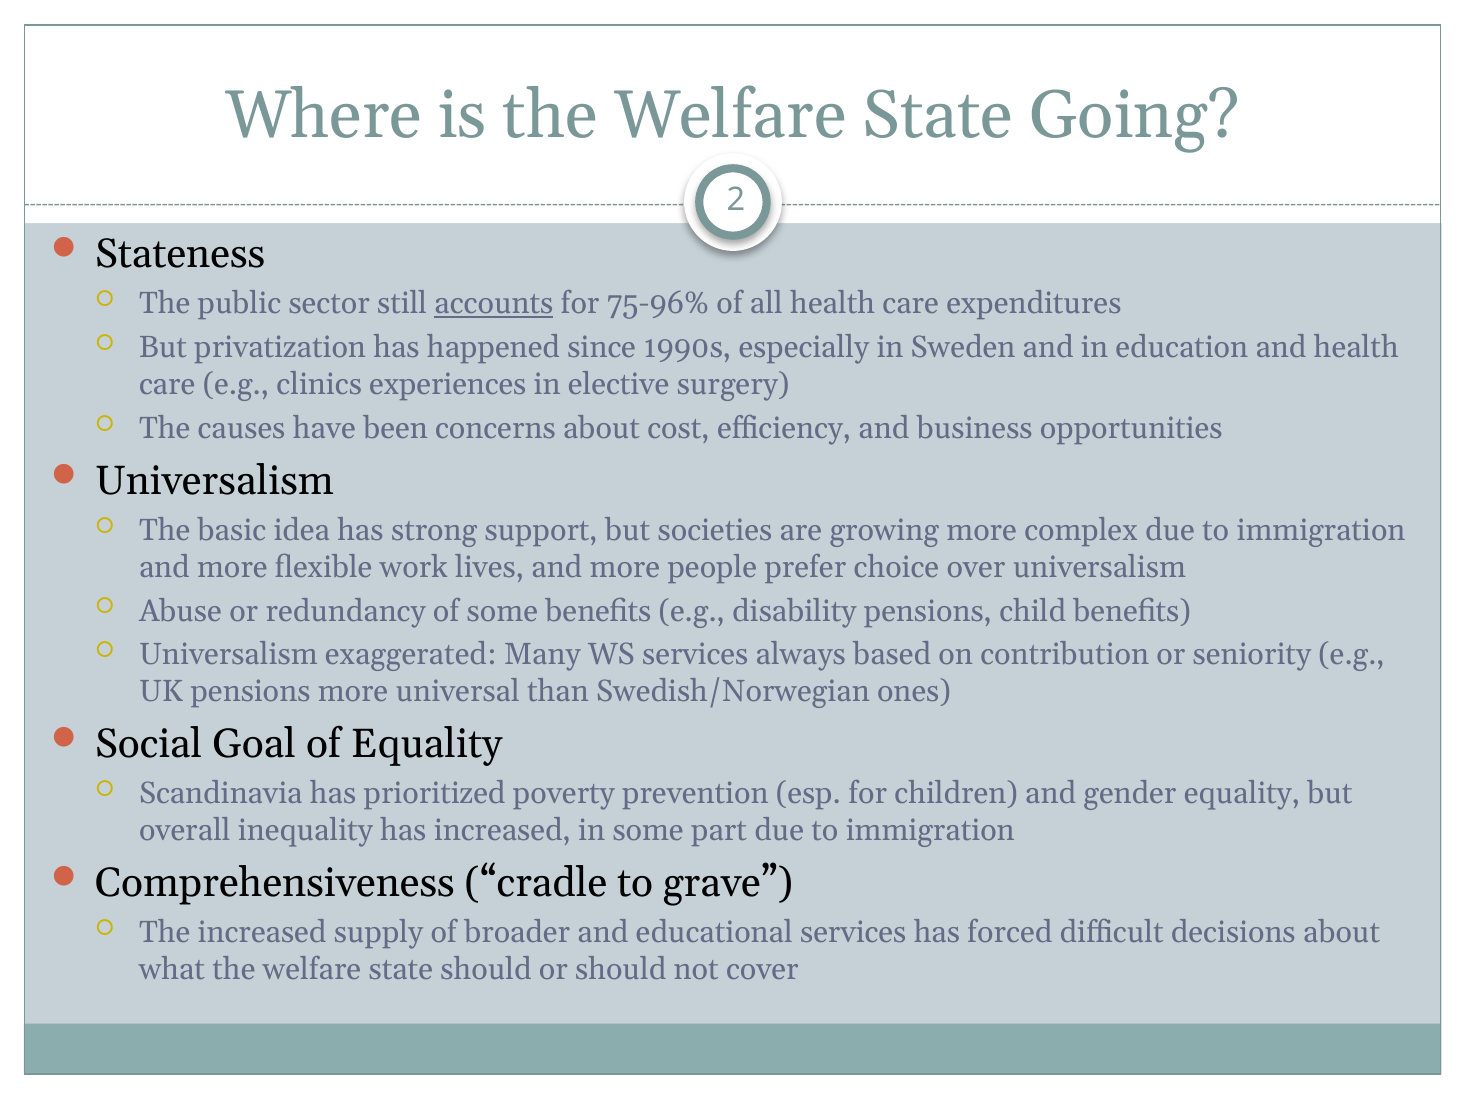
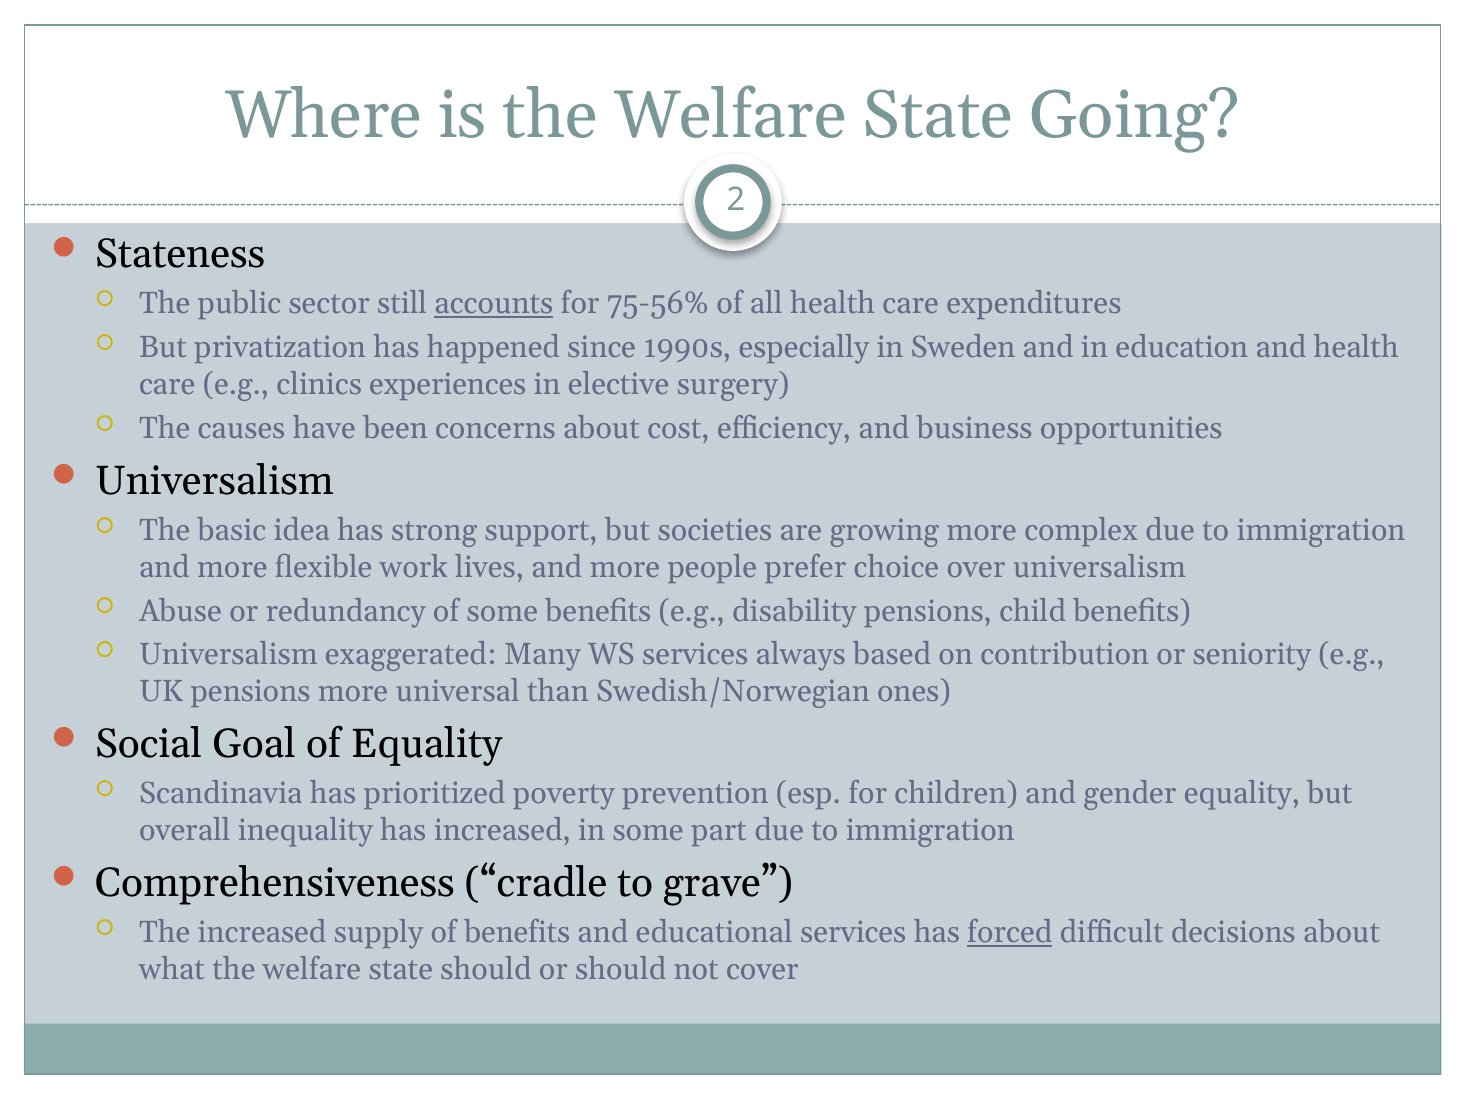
75-96%: 75-96% -> 75-56%
of broader: broader -> benefits
forced underline: none -> present
